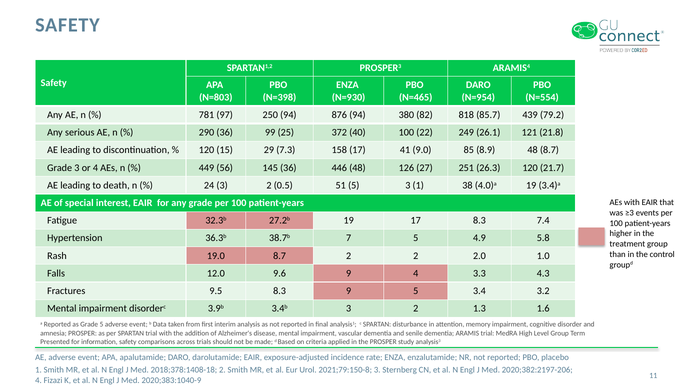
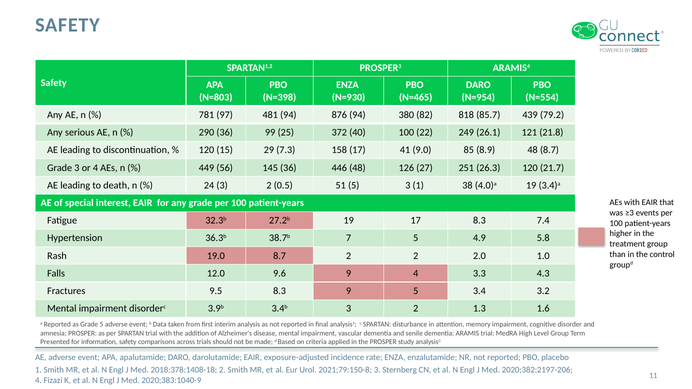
250: 250 -> 481
